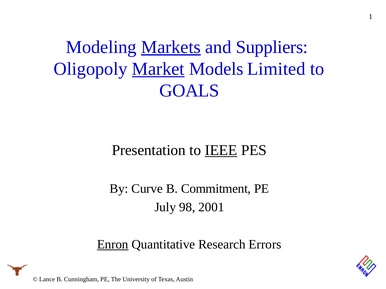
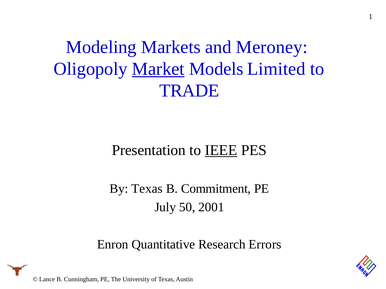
Markets underline: present -> none
Suppliers: Suppliers -> Meroney
GOALS: GOALS -> TRADE
By Curve: Curve -> Texas
98: 98 -> 50
Enron underline: present -> none
